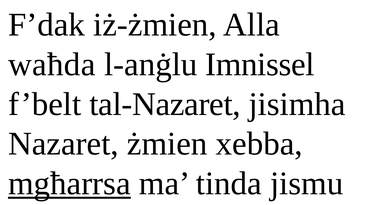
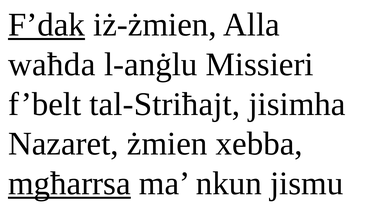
F’dak underline: none -> present
Imnissel: Imnissel -> Missieri
tal-Nazaret: tal-Nazaret -> tal-Striħajt
tinda: tinda -> nkun
